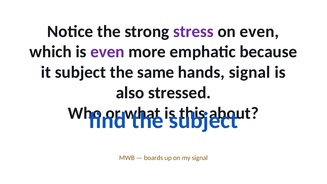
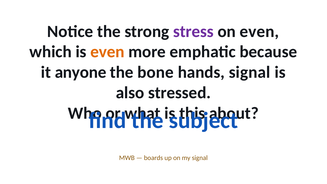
even at (107, 52) colour: purple -> orange
it subject: subject -> anyone
same: same -> bone
